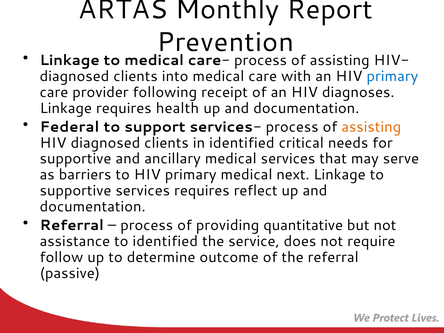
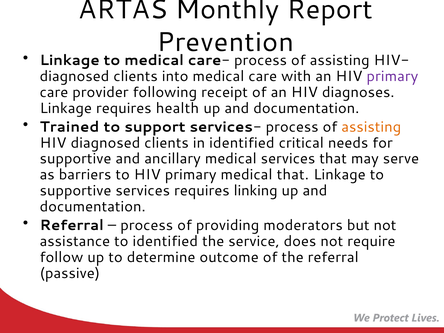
primary at (392, 76) colour: blue -> purple
Federal: Federal -> Trained
medical next: next -> that
reflect: reflect -> linking
quantitative: quantitative -> moderators
